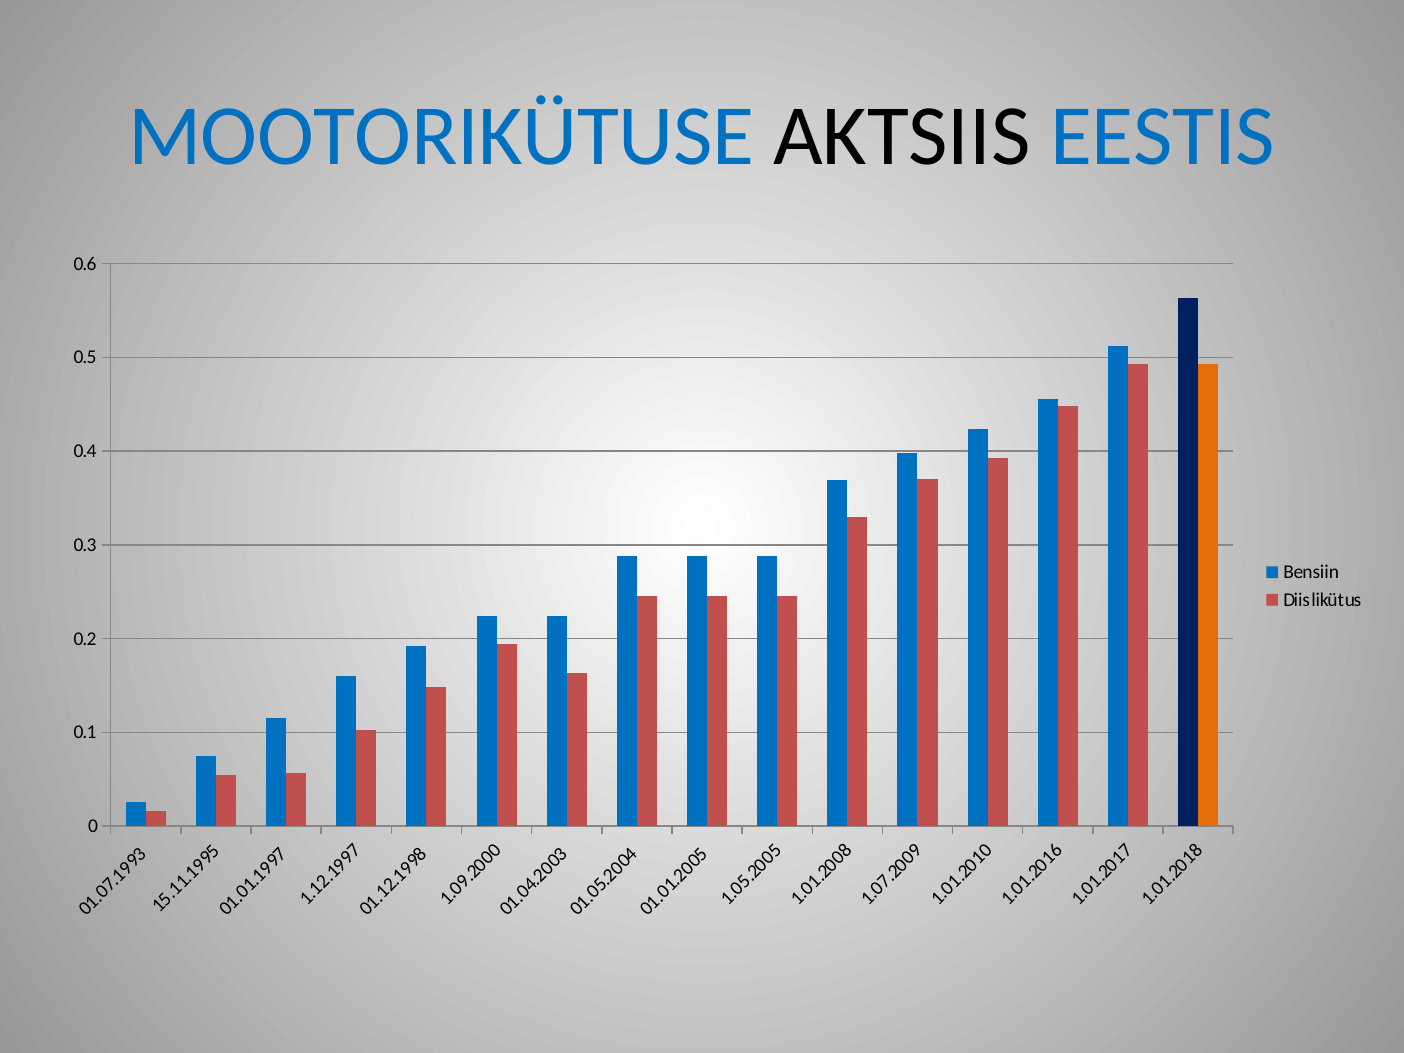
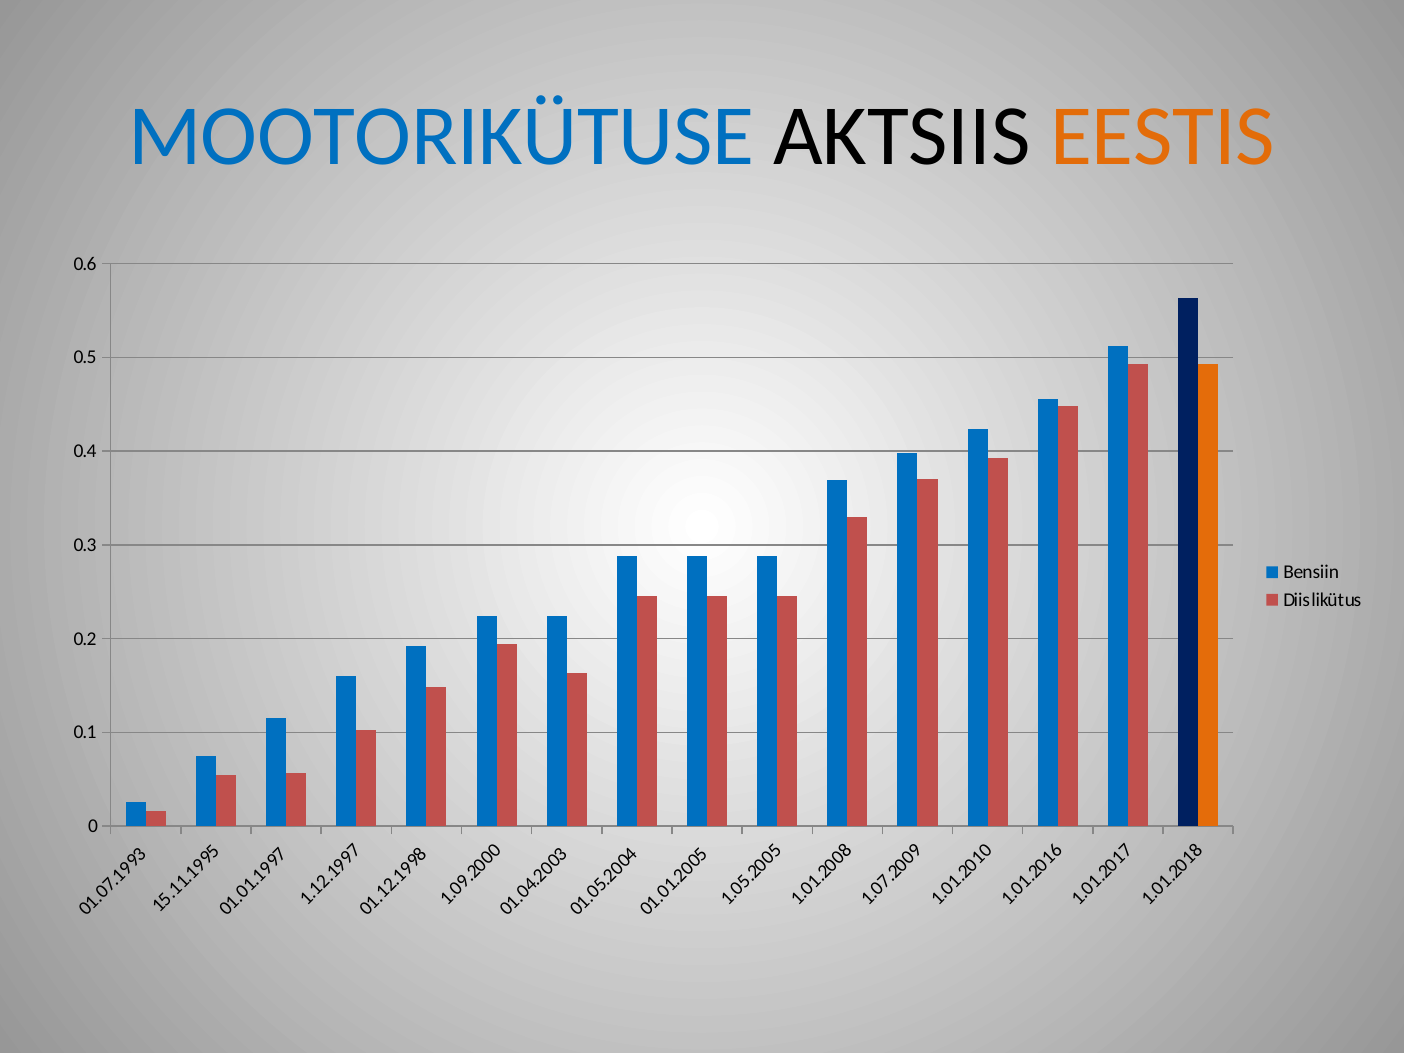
EESTIS colour: blue -> orange
